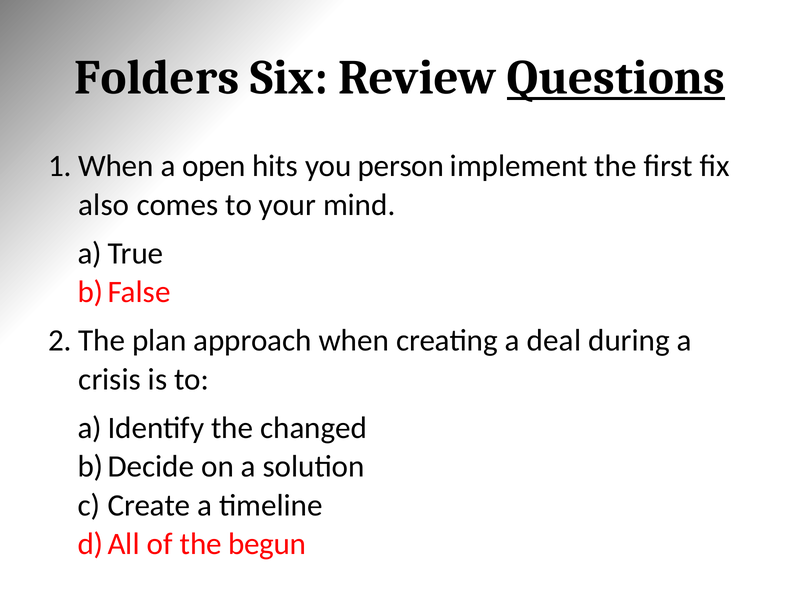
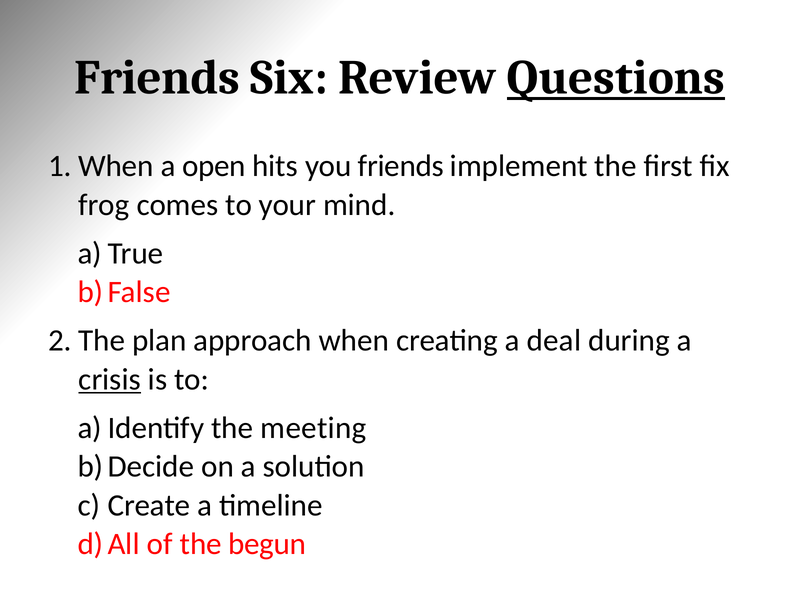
Folders at (157, 77): Folders -> Friends
you person: person -> friends
also: also -> frog
crisis underline: none -> present
changed: changed -> meeting
